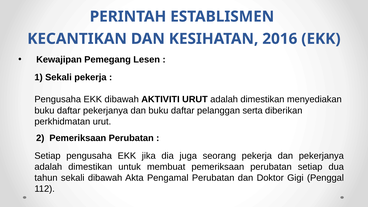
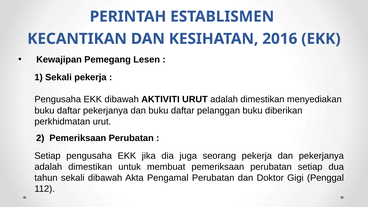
pelanggan serta: serta -> buku
